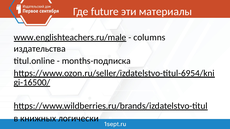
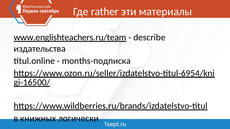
future: future -> rather
www.englishteachers.ru/male: www.englishteachers.ru/male -> www.englishteachers.ru/team
columns: columns -> describe
